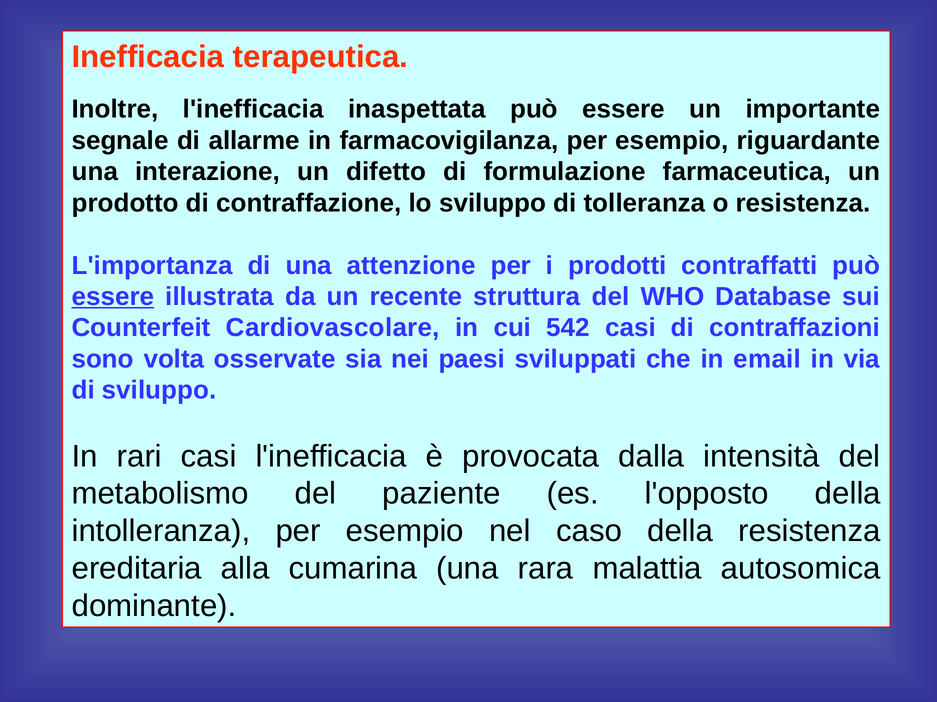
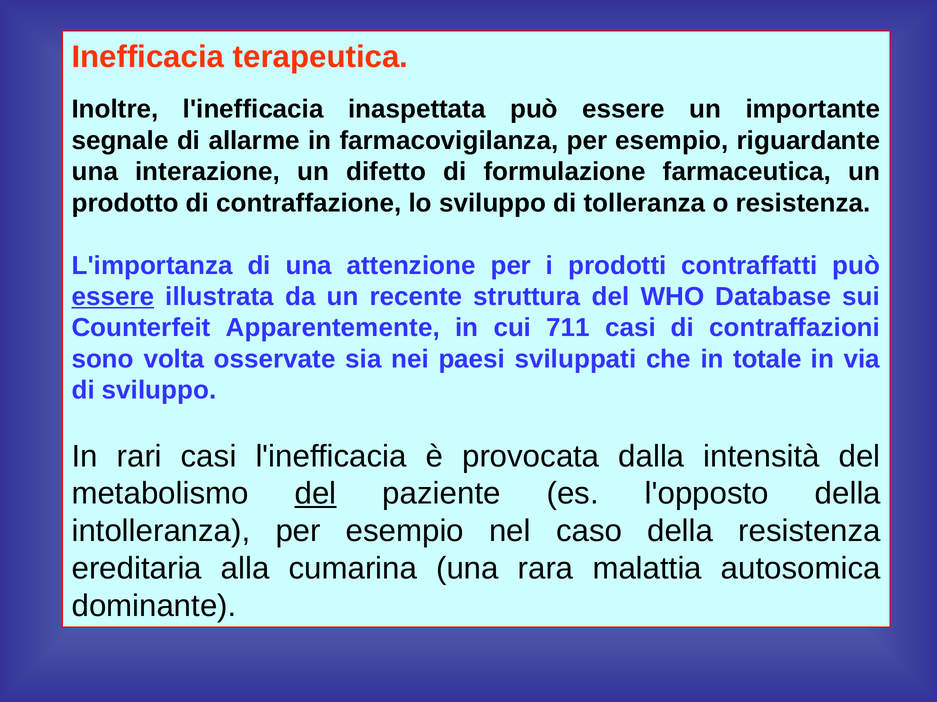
Cardiovascolare: Cardiovascolare -> Apparentemente
542: 542 -> 711
email: email -> totale
del at (316, 494) underline: none -> present
